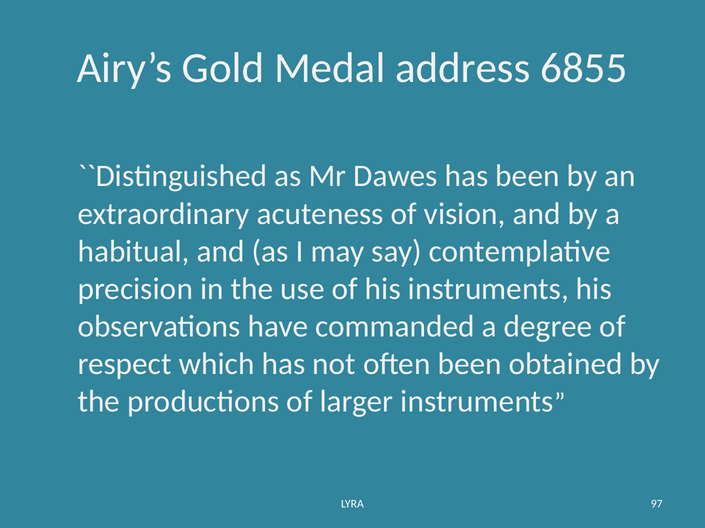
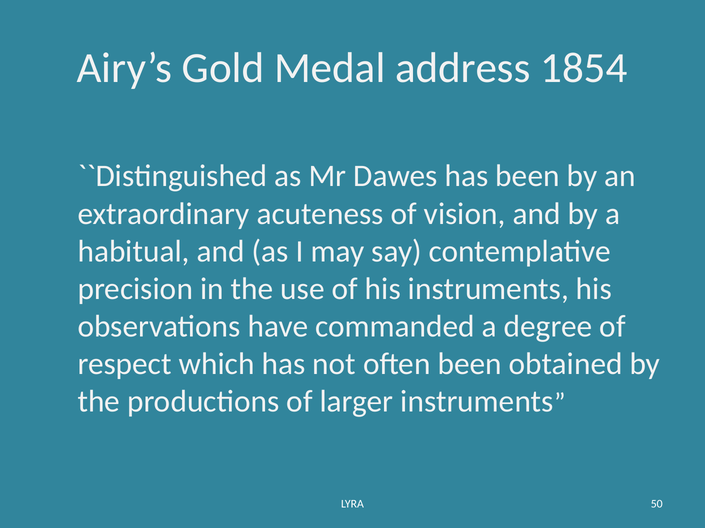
6855: 6855 -> 1854
97: 97 -> 50
